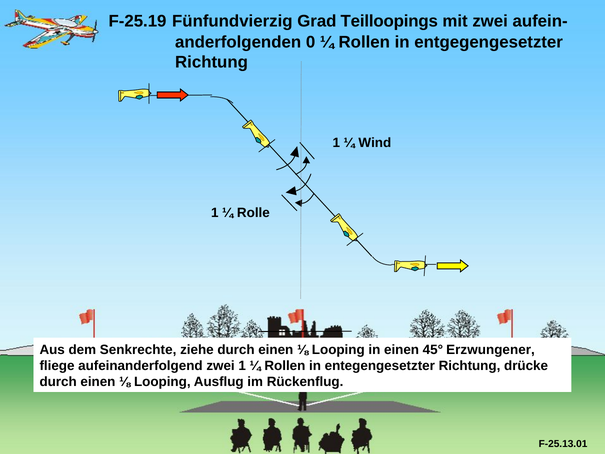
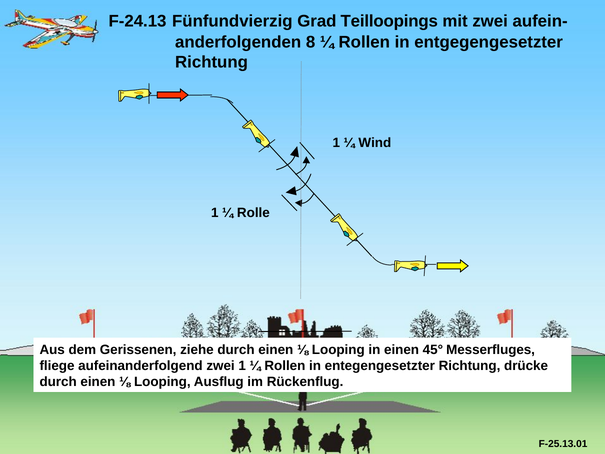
F-25.19: F-25.19 -> F-24.13
0: 0 -> 8
Senkrechte: Senkrechte -> Gerissenen
Erzwungener: Erzwungener -> Messerfluges
